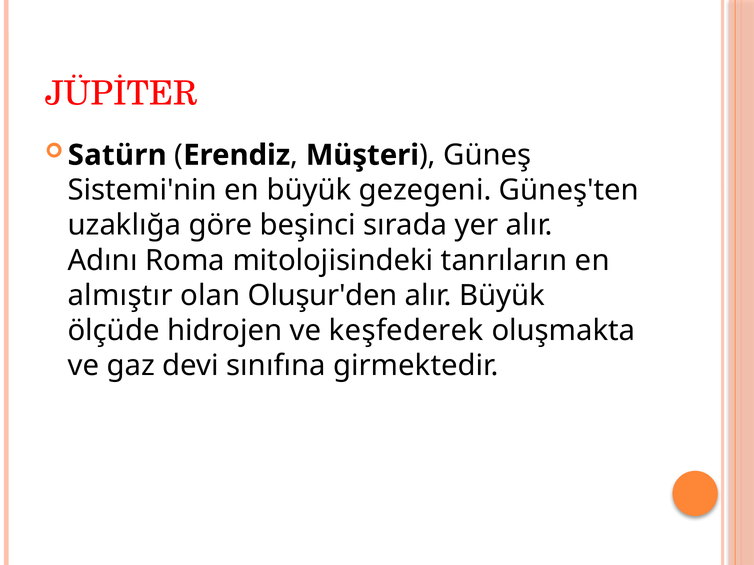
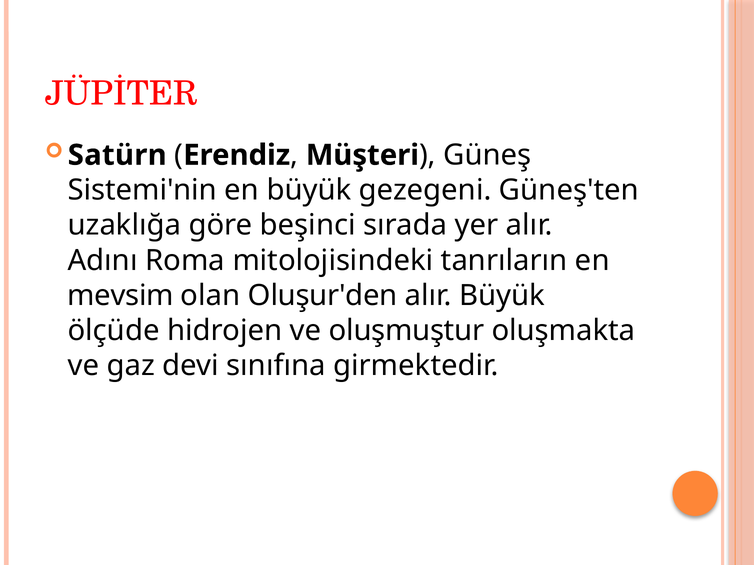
almıştır: almıştır -> mevsim
keşfederek: keşfederek -> oluşmuştur
